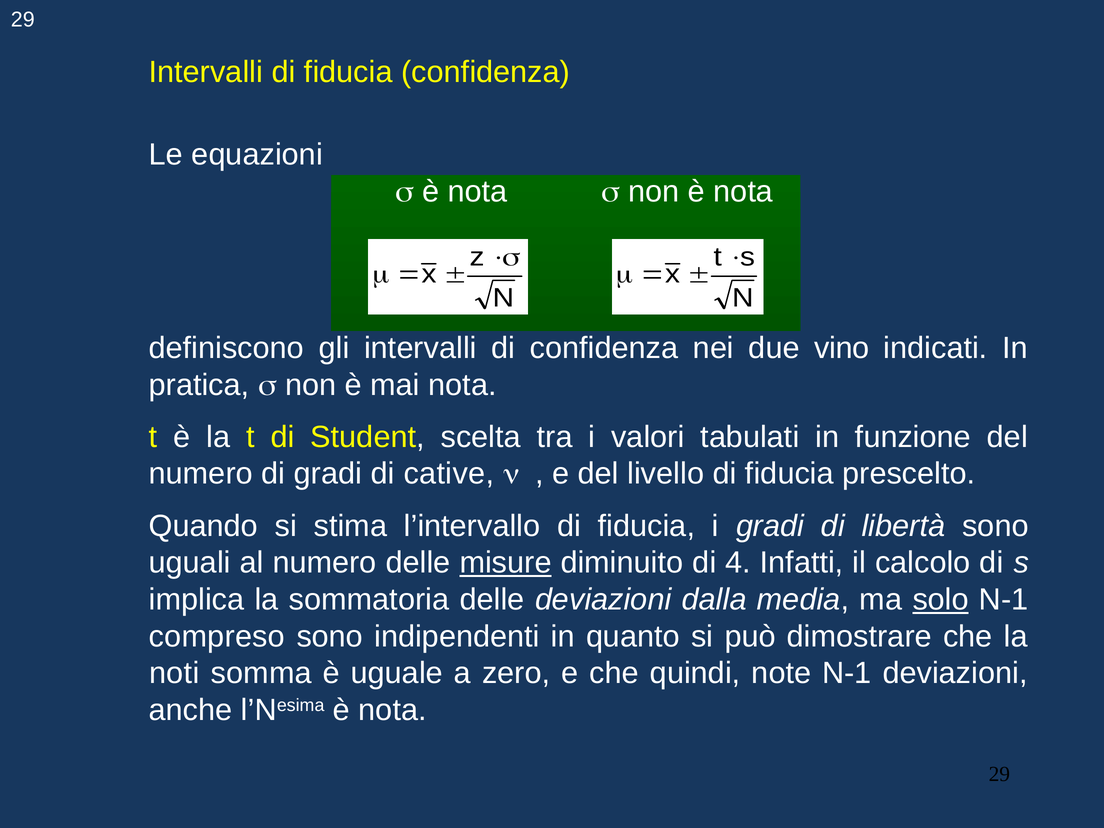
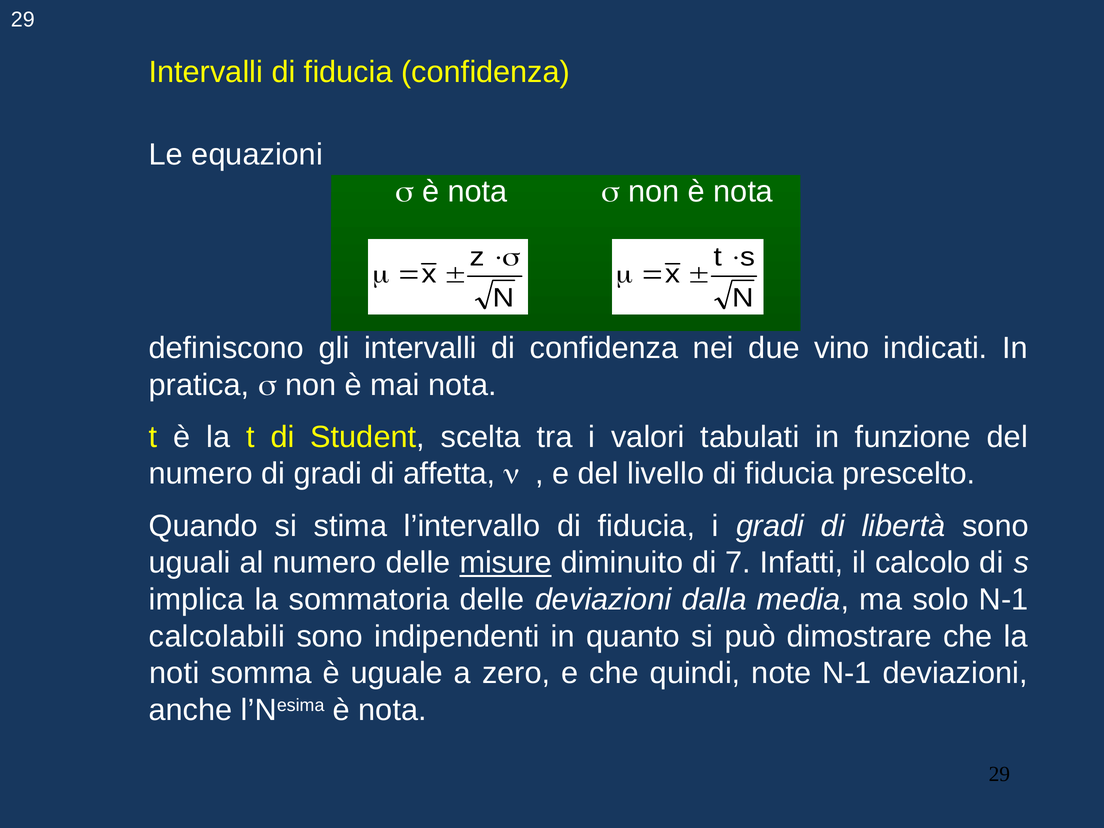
cative: cative -> affetta
4: 4 -> 7
solo underline: present -> none
compreso: compreso -> calcolabili
